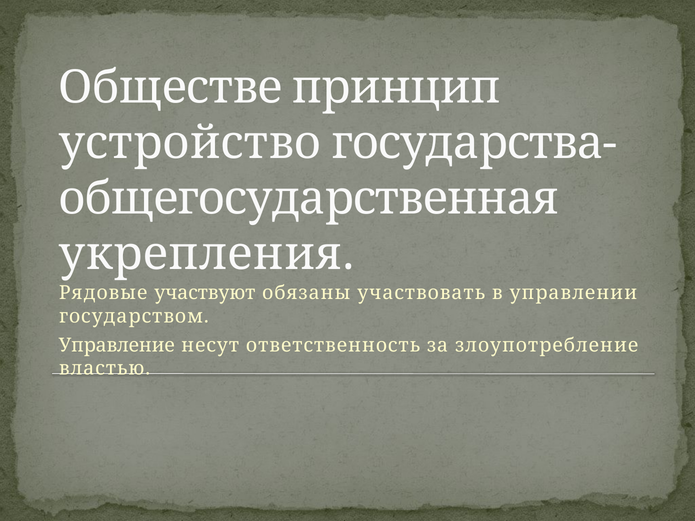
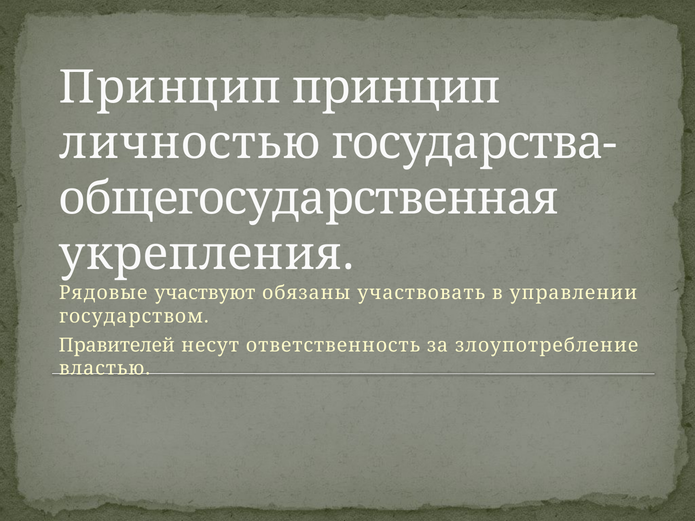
Обществе at (171, 88): Обществе -> Принцип
устройство: устройство -> личностью
Управление: Управление -> Правителей
